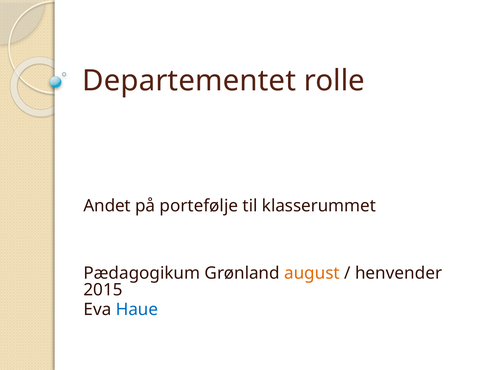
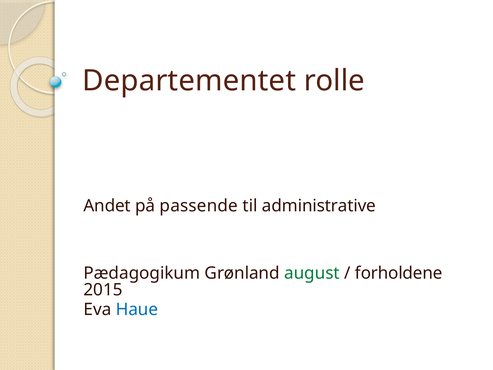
portefølje: portefølje -> passende
klasserummet: klasserummet -> administrative
august colour: orange -> green
henvender: henvender -> forholdene
